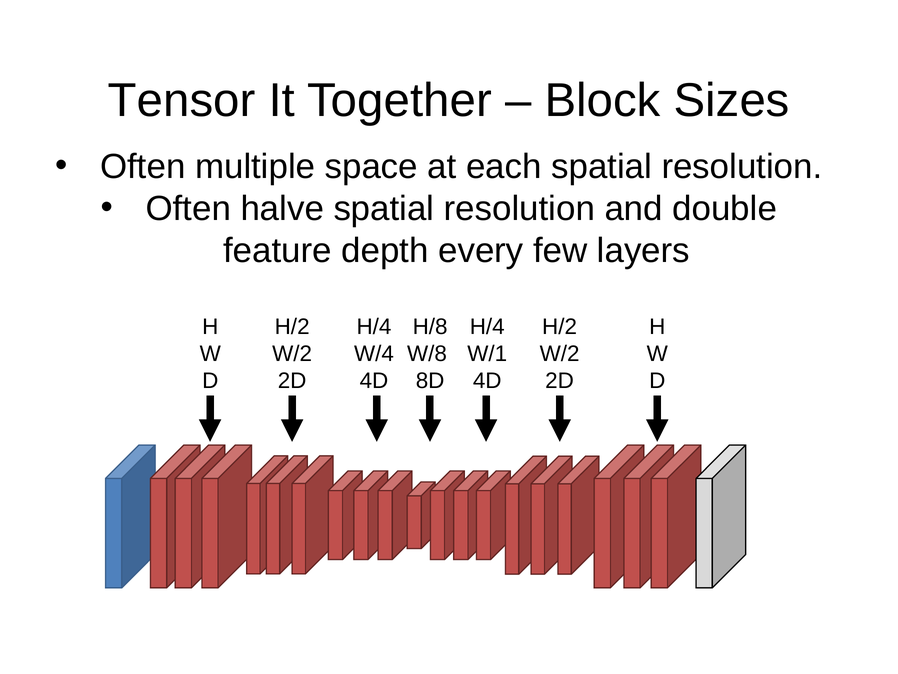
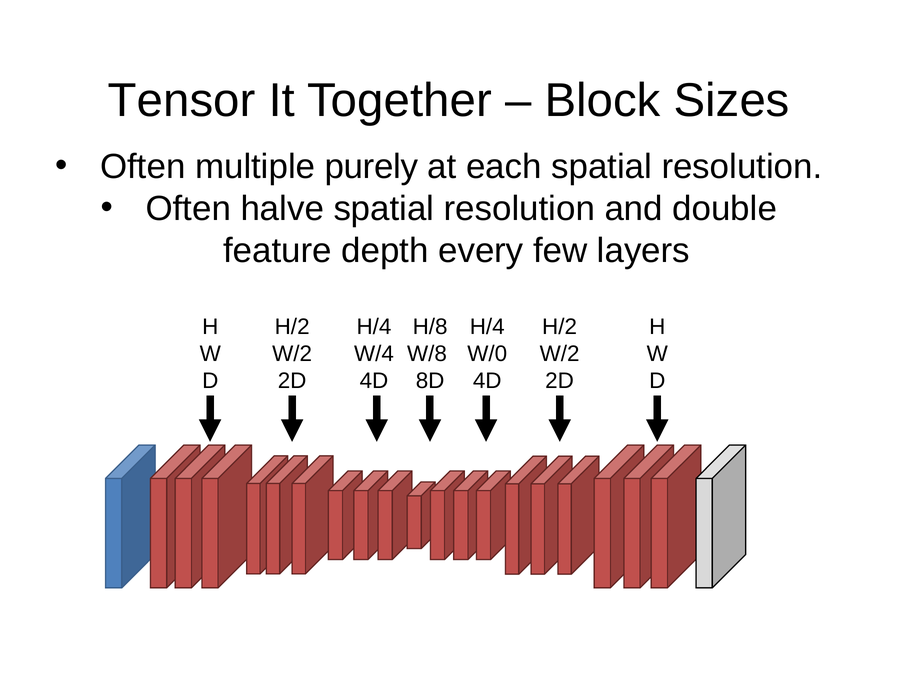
space: space -> purely
W/1: W/1 -> W/0
